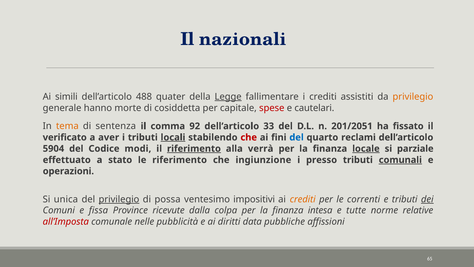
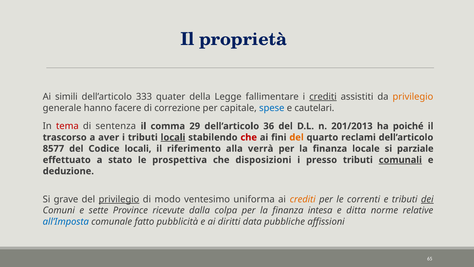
nazionali: nazionali -> proprietà
488: 488 -> 333
Legge underline: present -> none
crediti at (323, 97) underline: none -> present
morte: morte -> facere
cosiddetta: cosiddetta -> correzione
spese colour: red -> blue
tema colour: orange -> red
92: 92 -> 29
33: 33 -> 36
201/2051: 201/2051 -> 201/2013
fissato: fissato -> poiché
verificato: verificato -> trascorso
del at (296, 137) colour: blue -> orange
5904: 5904 -> 8577
Codice modi: modi -> locali
riferimento at (194, 148) underline: present -> none
locale underline: present -> none
le riferimento: riferimento -> prospettiva
ingiunzione: ingiunzione -> disposizioni
operazioni: operazioni -> deduzione
unica: unica -> grave
possa: possa -> modo
impositivi: impositivi -> uniforma
fissa: fissa -> sette
tutte: tutte -> ditta
all’Imposta colour: red -> blue
nelle: nelle -> fatto
